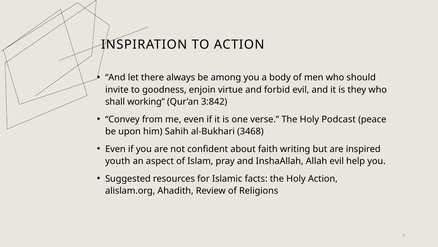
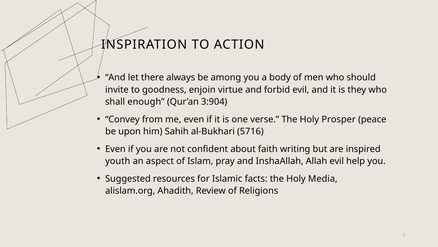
working: working -> enough
3:842: 3:842 -> 3:904
Podcast: Podcast -> Prosper
3468: 3468 -> 5716
Holy Action: Action -> Media
